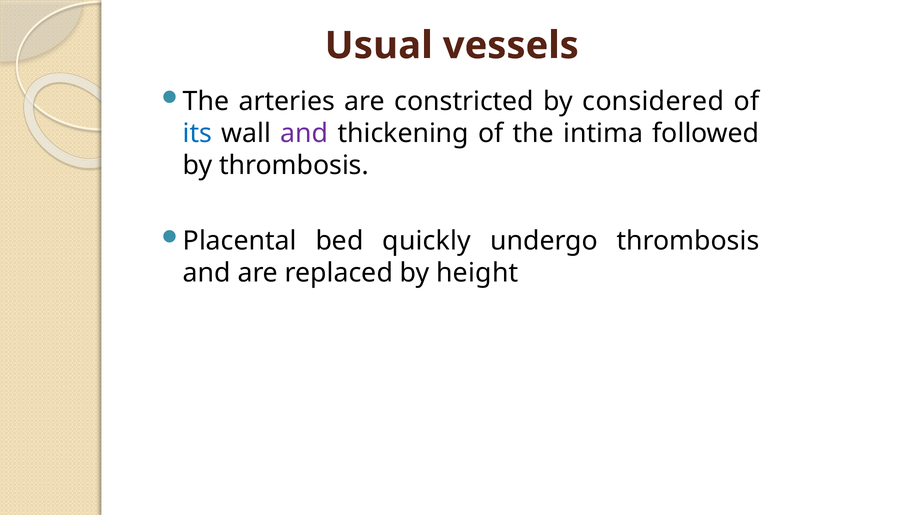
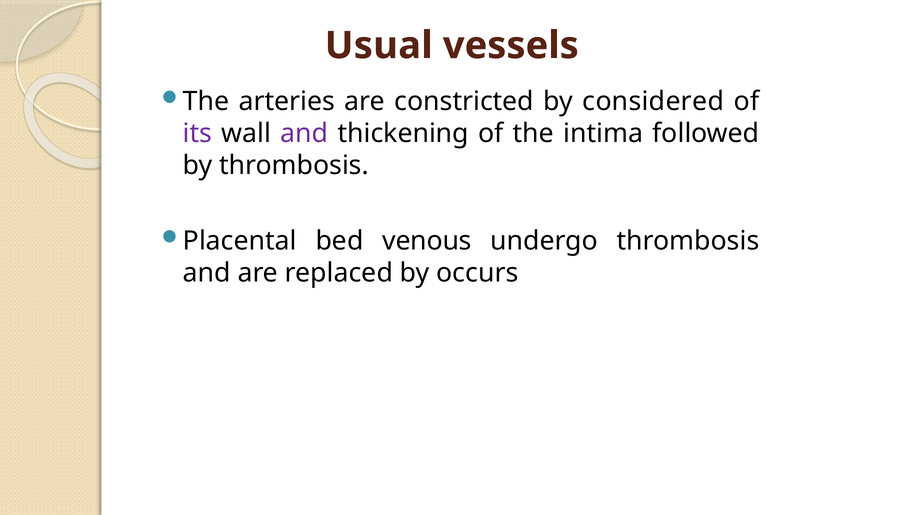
its colour: blue -> purple
quickly: quickly -> venous
height: height -> occurs
